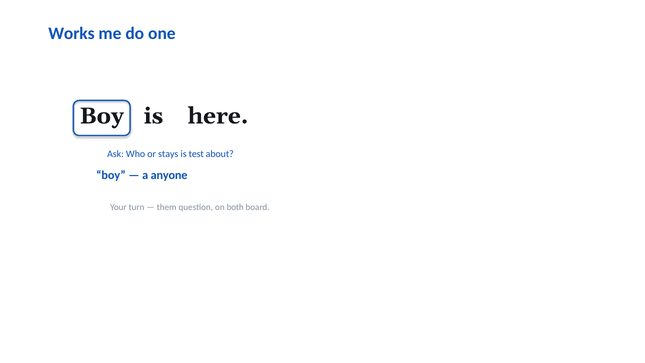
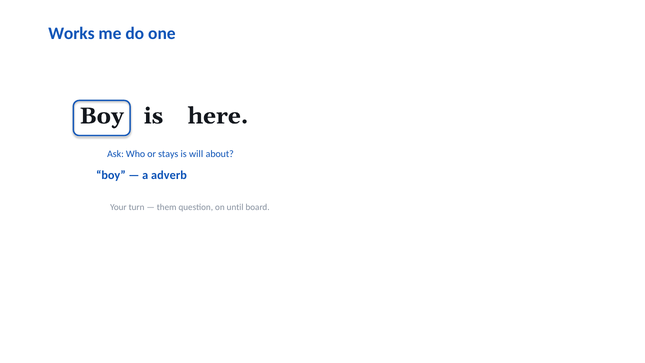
test: test -> will
anyone: anyone -> adverb
both: both -> until
